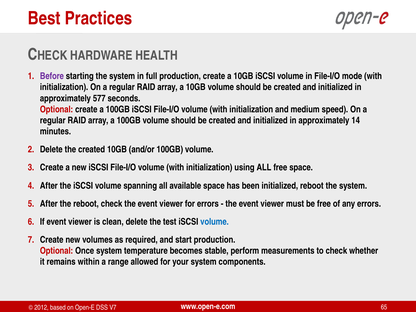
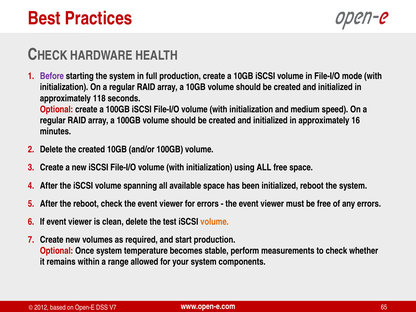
577: 577 -> 118
14: 14 -> 16
volume at (215, 222) colour: blue -> orange
